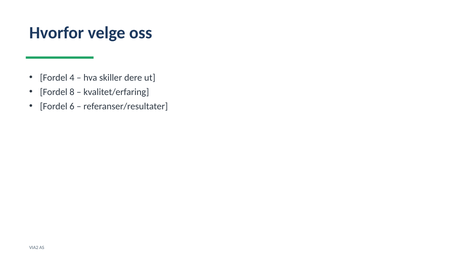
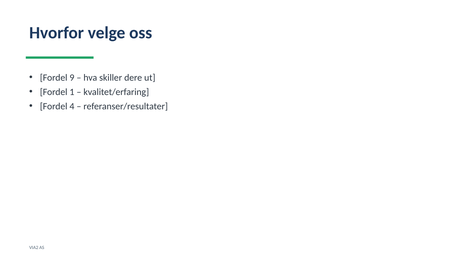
4: 4 -> 9
8: 8 -> 1
6: 6 -> 4
